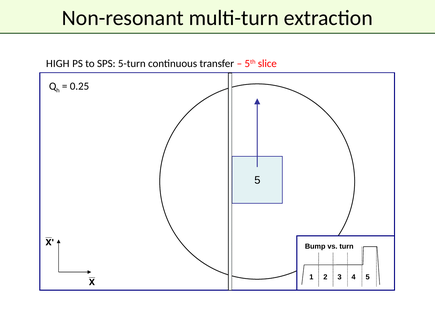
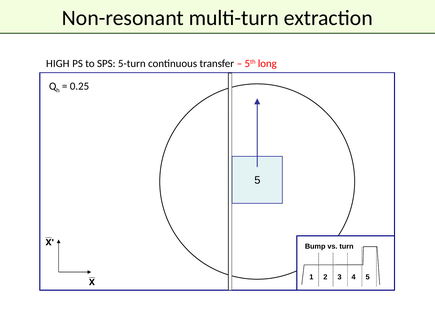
slice: slice -> long
